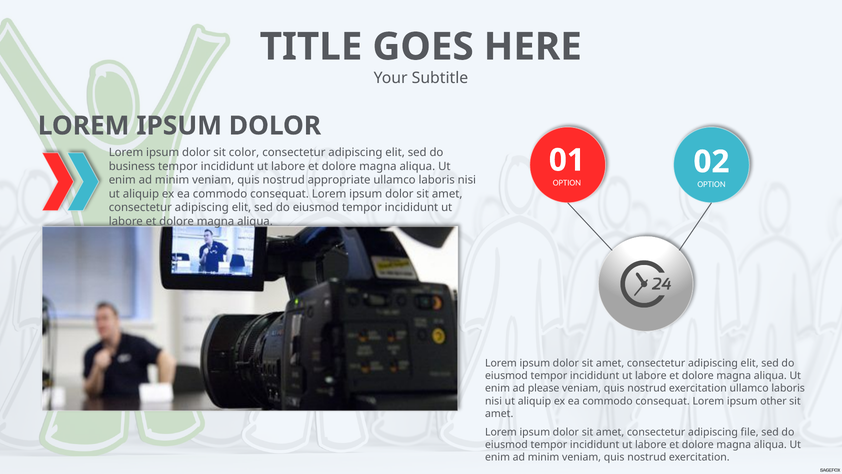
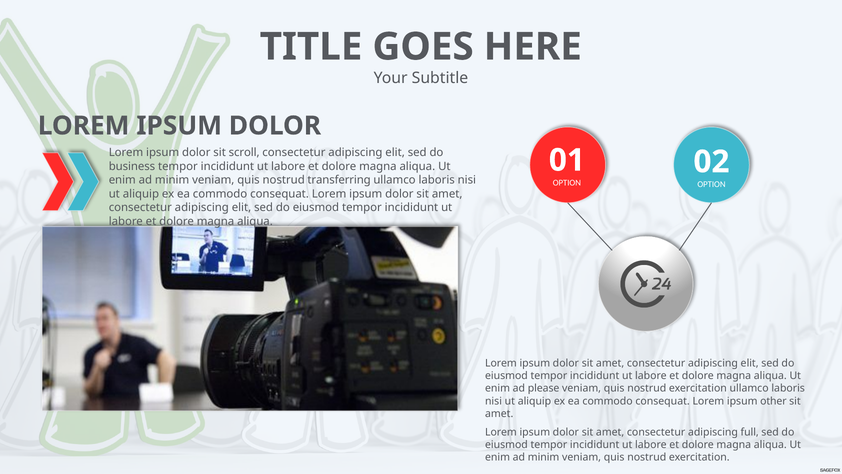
color: color -> scroll
appropriate: appropriate -> transferring
file: file -> full
